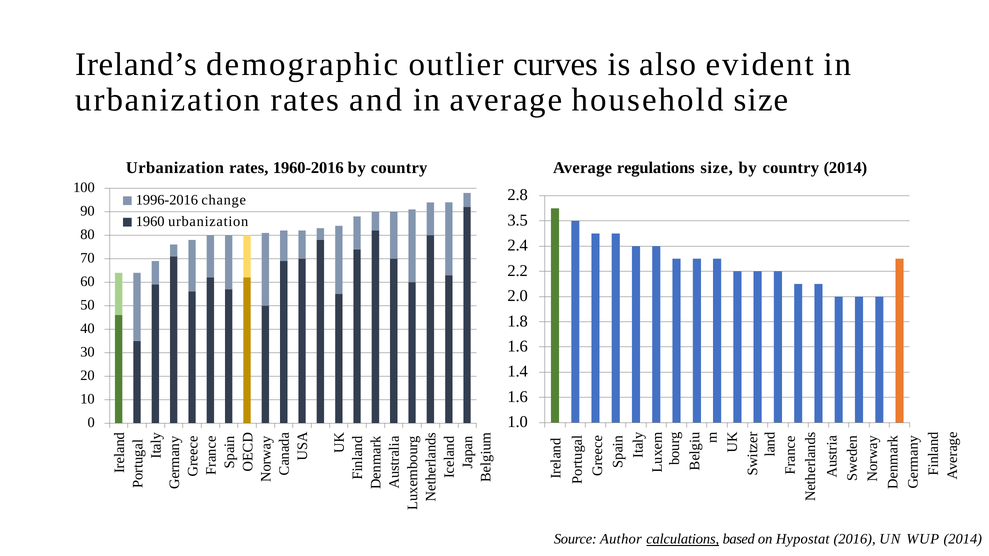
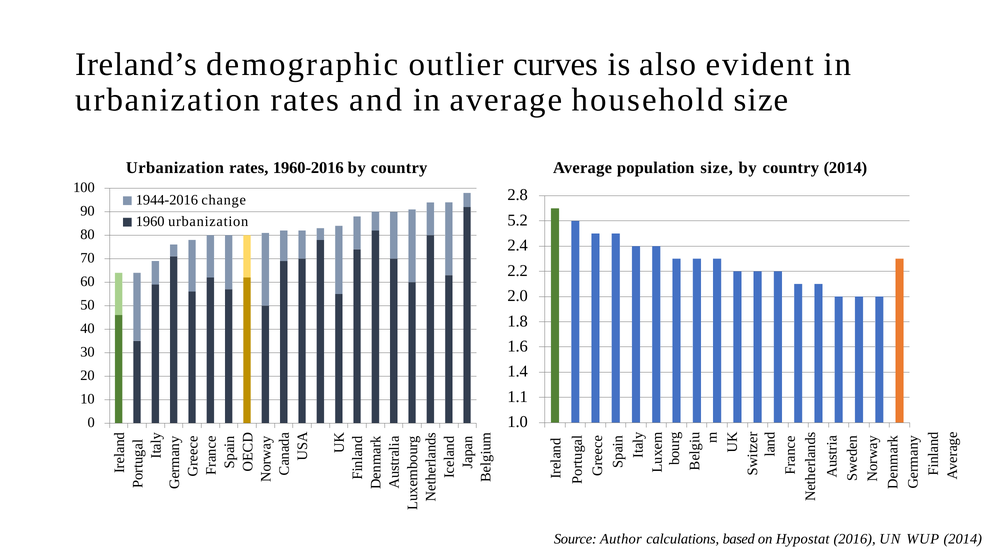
regulations: regulations -> population
1996-2016: 1996-2016 -> 1944-2016
3.5: 3.5 -> 5.2
1.6 at (518, 397): 1.6 -> 1.1
calculations underline: present -> none
